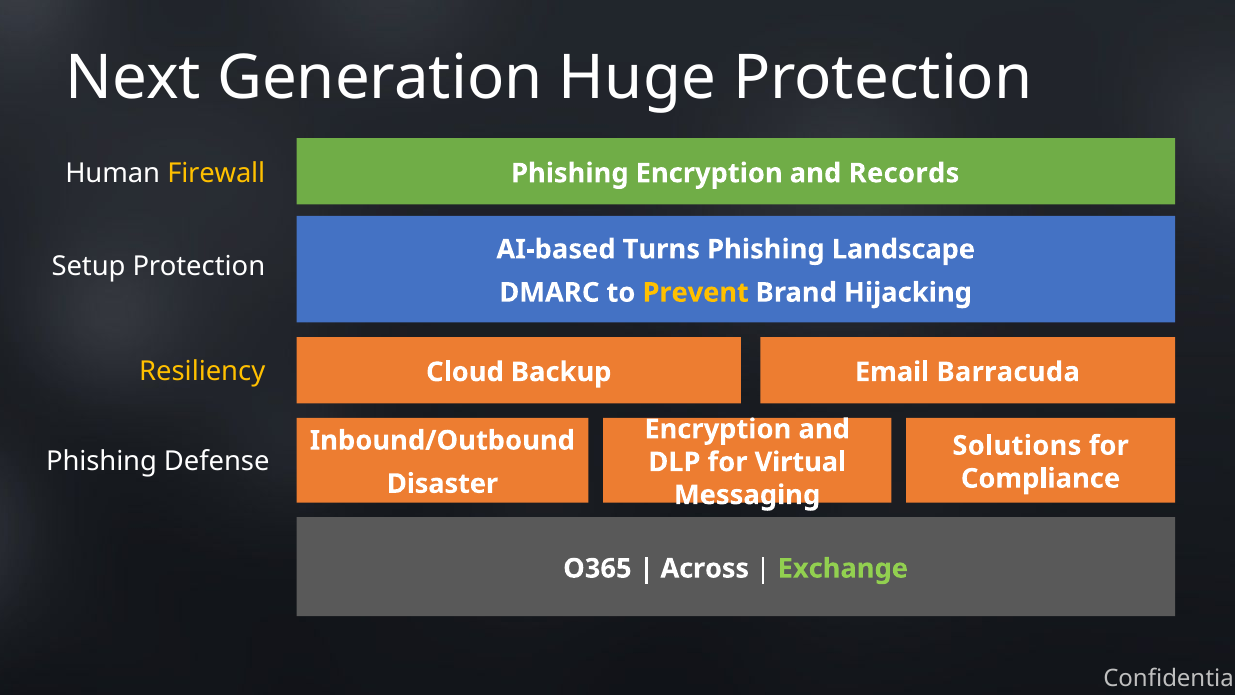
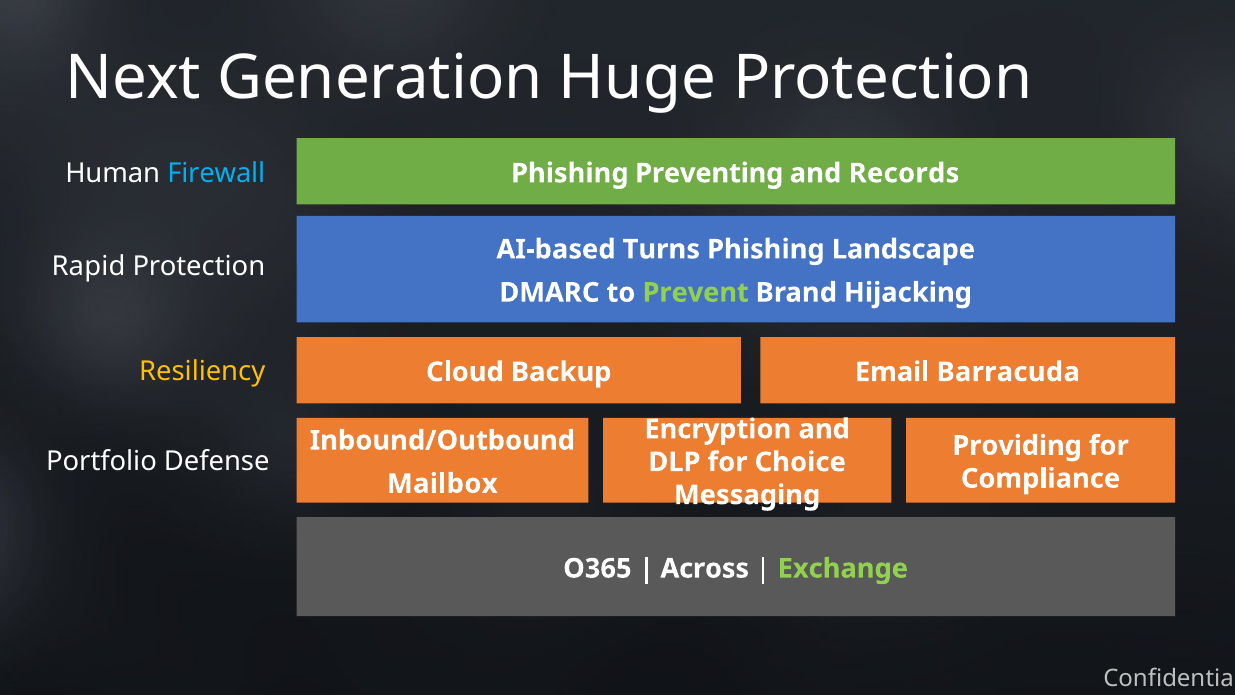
Firewall colour: yellow -> light blue
Phishing Encryption: Encryption -> Preventing
Setup: Setup -> Rapid
Prevent colour: yellow -> light green
Solutions: Solutions -> Providing
Phishing at (102, 462): Phishing -> Portfolio
Virtual: Virtual -> Choice
Disaster: Disaster -> Mailbox
